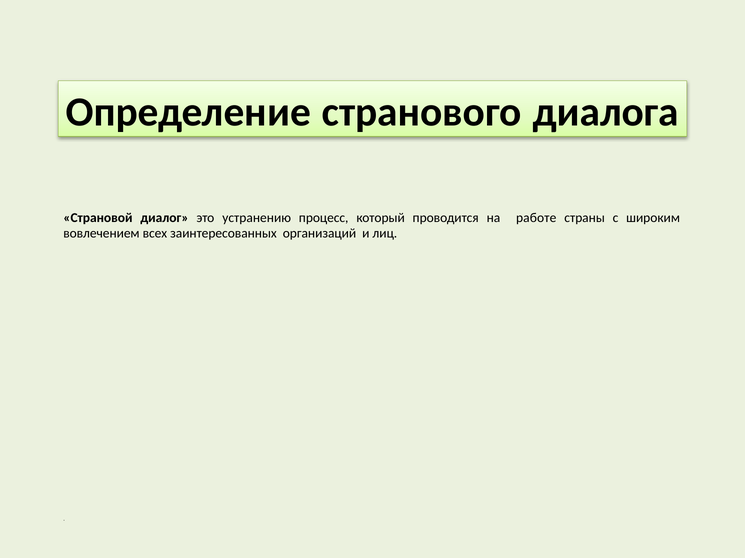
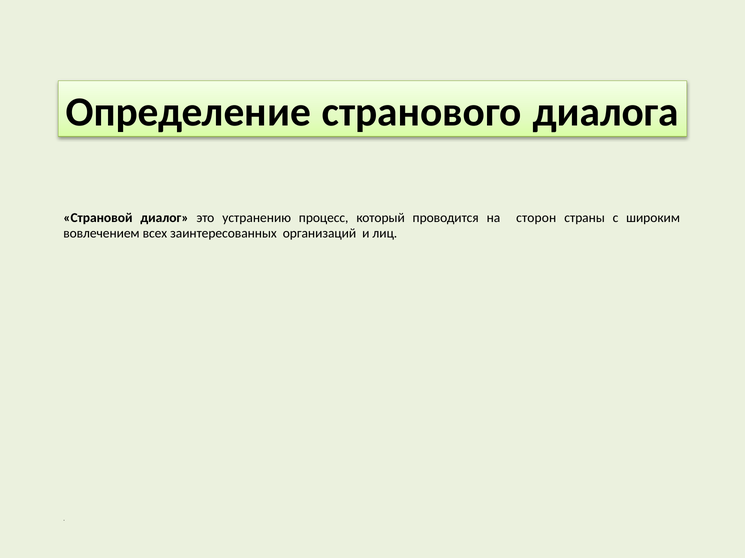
работе: работе -> сторон
